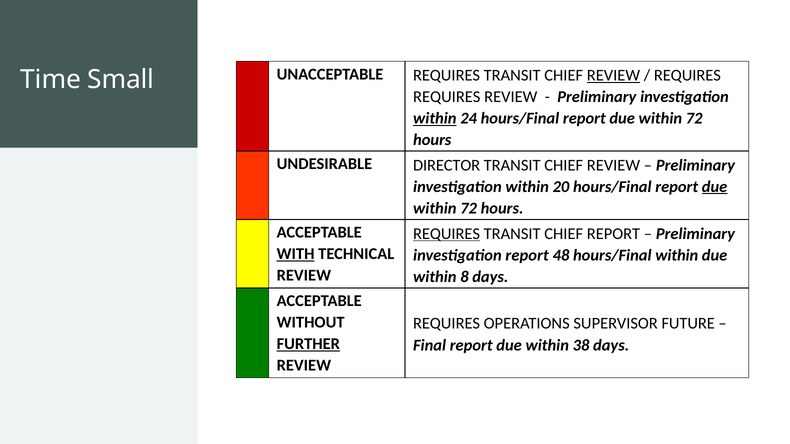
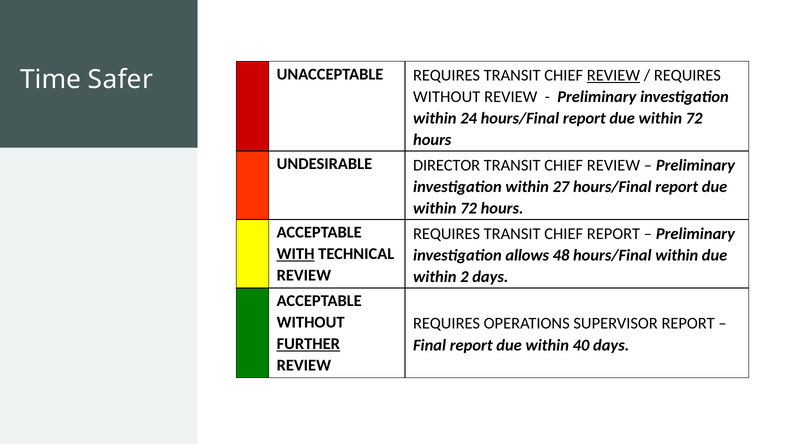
Small: Small -> Safer
REQUIRES at (447, 97): REQUIRES -> WITHOUT
within at (435, 118) underline: present -> none
20: 20 -> 27
due at (715, 187) underline: present -> none
REQUIRES at (447, 234) underline: present -> none
investigation report: report -> allows
8: 8 -> 2
SUPERVISOR FUTURE: FUTURE -> REPORT
38: 38 -> 40
